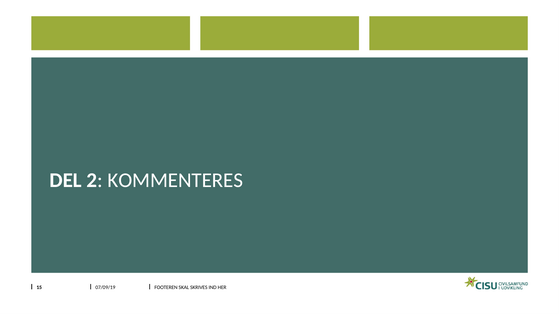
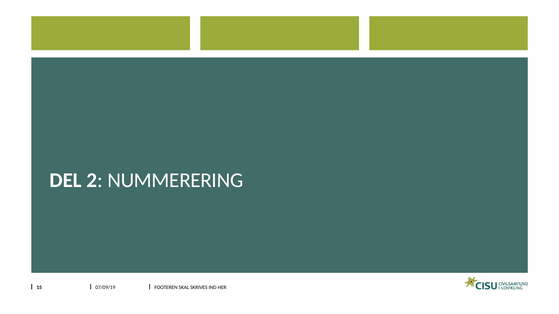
KOMMENTERES: KOMMENTERES -> NUMMERERING
